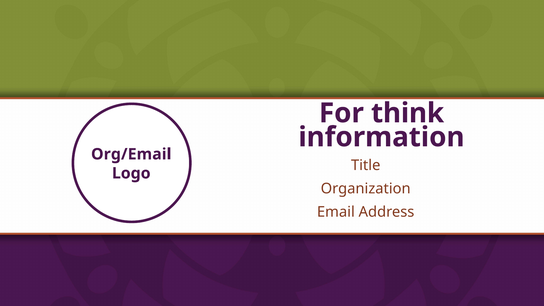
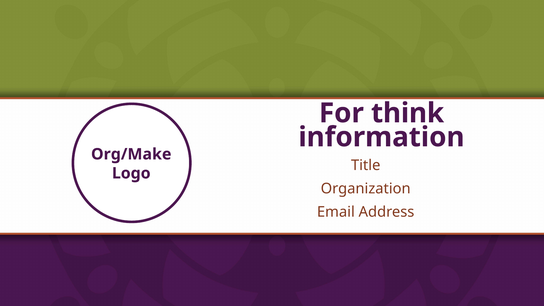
Org/Email: Org/Email -> Org/Make
